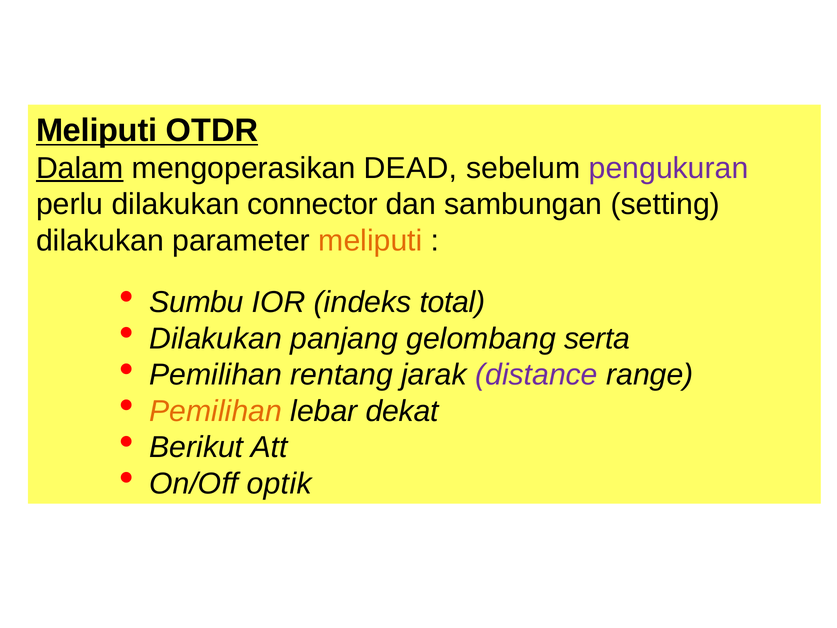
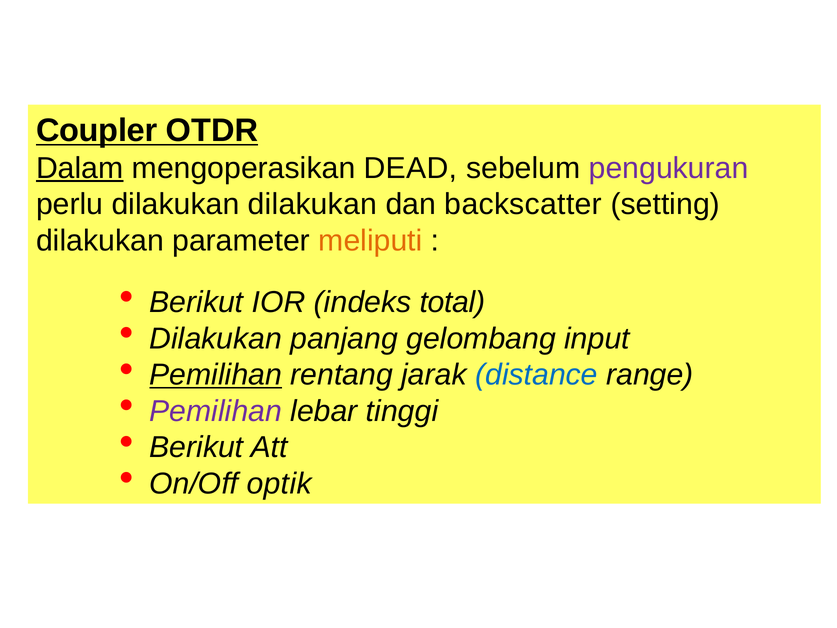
Meliputi at (97, 131): Meliputi -> Coupler
dilakukan connector: connector -> dilakukan
sambungan: sambungan -> backscatter
Sumbu at (196, 302): Sumbu -> Berikut
serta: serta -> input
Pemilihan at (216, 375) underline: none -> present
distance colour: purple -> blue
Pemilihan at (216, 411) colour: orange -> purple
dekat: dekat -> tinggi
